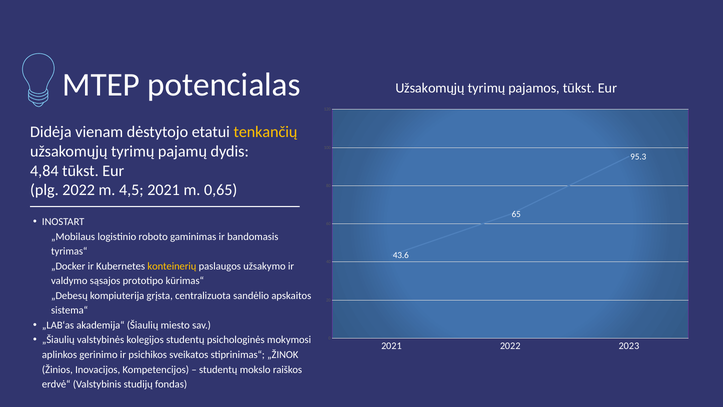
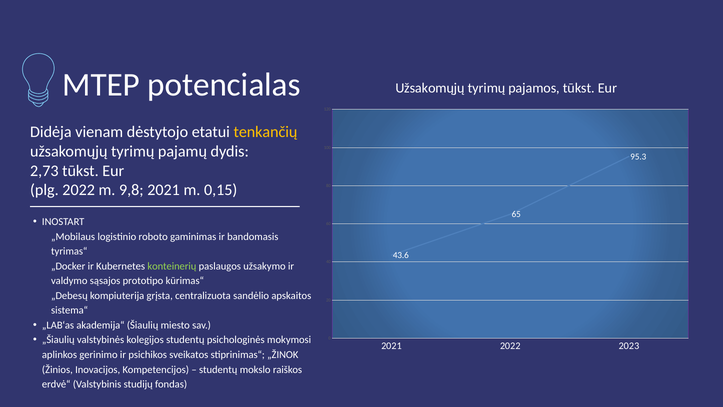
4,84: 4,84 -> 2,73
4,5: 4,5 -> 9,8
0,65: 0,65 -> 0,15
konteinerių colour: yellow -> light green
